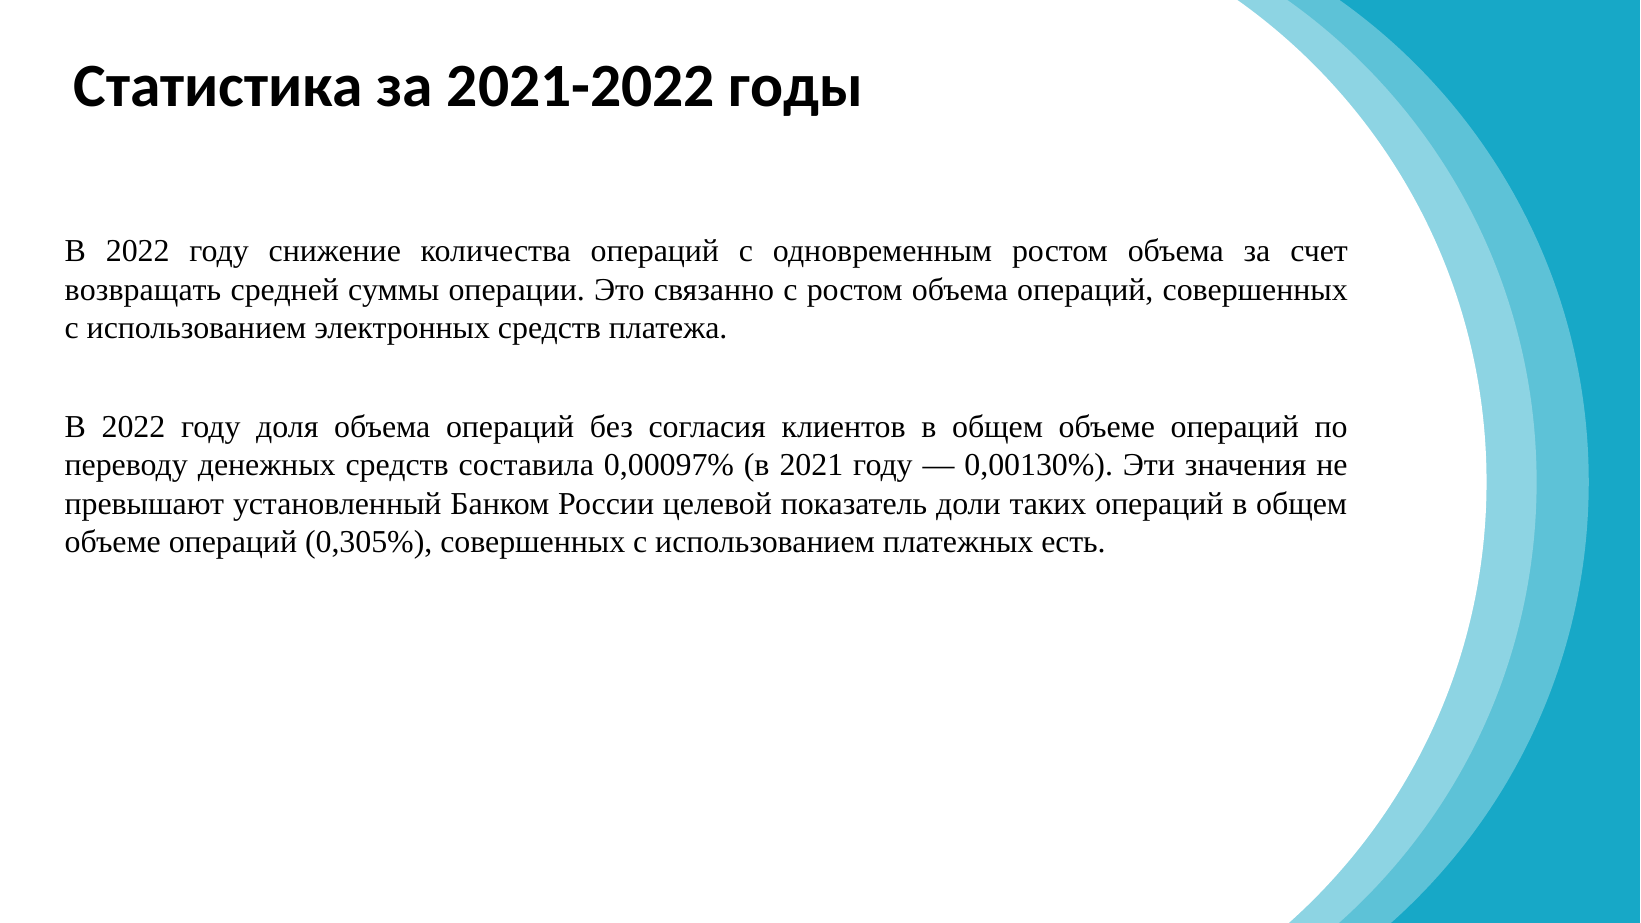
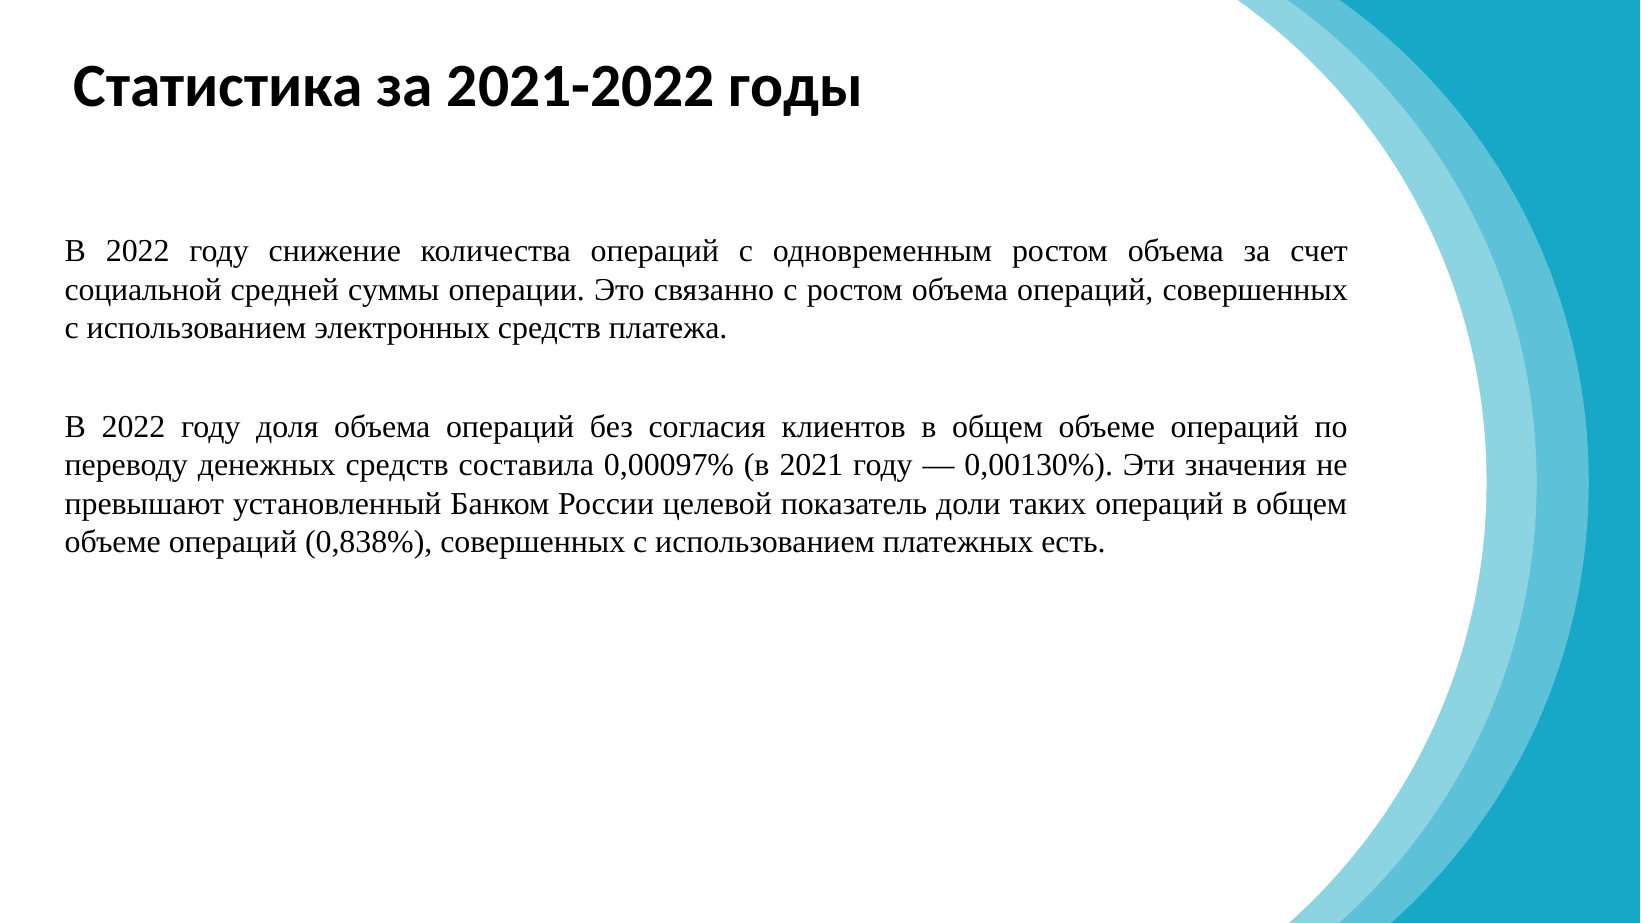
возвращать: возвращать -> социальной
0,305%: 0,305% -> 0,838%
